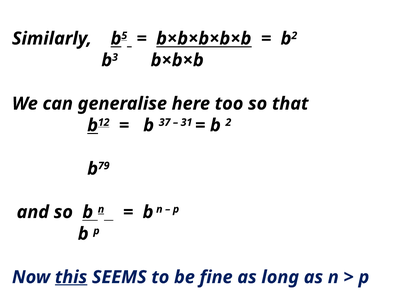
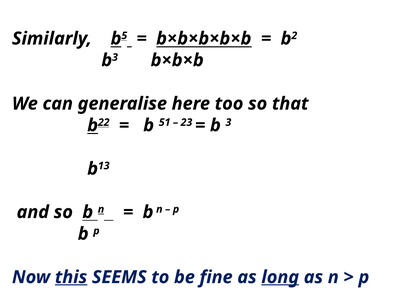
12: 12 -> 22
37: 37 -> 51
31: 31 -> 23
2 at (228, 122): 2 -> 3
79: 79 -> 13
long underline: none -> present
